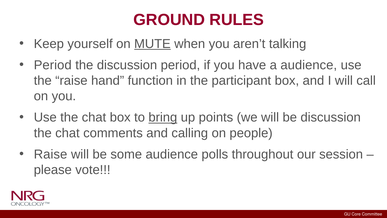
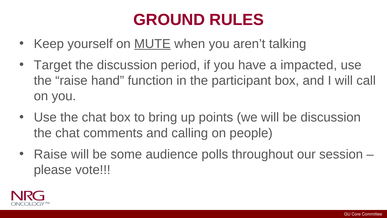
Period at (53, 65): Period -> Target
a audience: audience -> impacted
bring underline: present -> none
